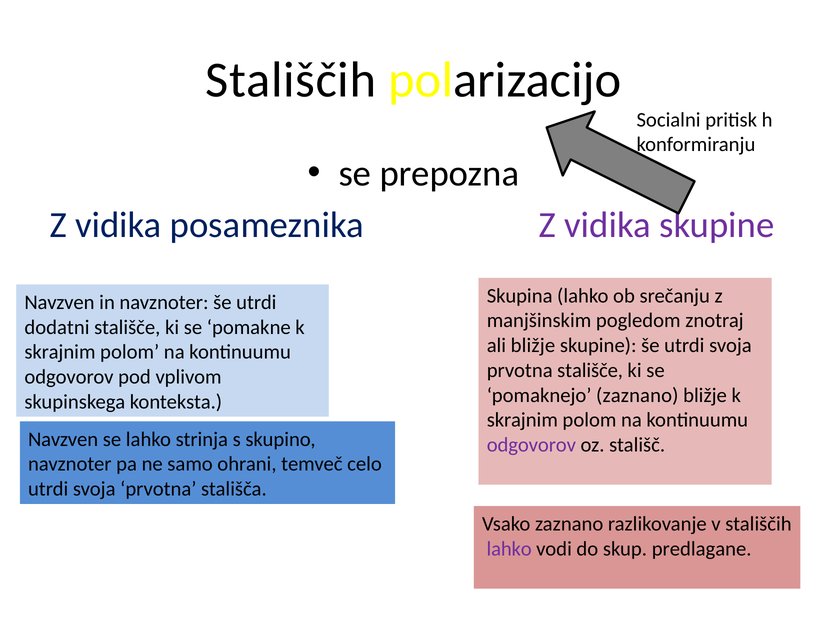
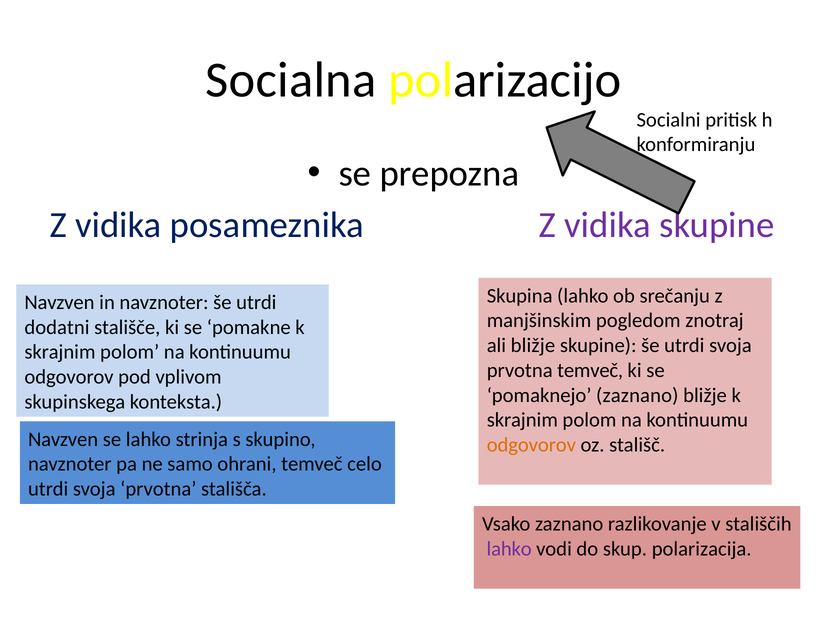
Stališčih at (291, 80): Stališčih -> Socialna
prvotna stališče: stališče -> temveč
odgovorov at (531, 444) colour: purple -> orange
predlagane: predlagane -> polarizacija
